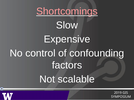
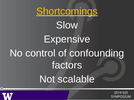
Shortcomings colour: pink -> yellow
